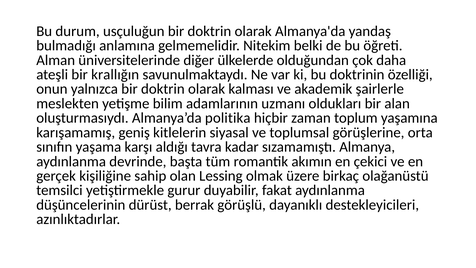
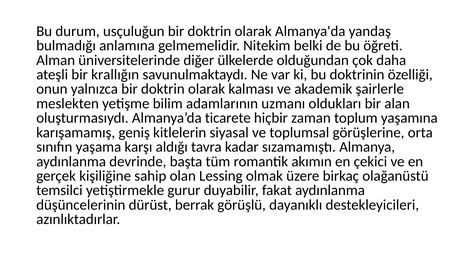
politika: politika -> ticarete
